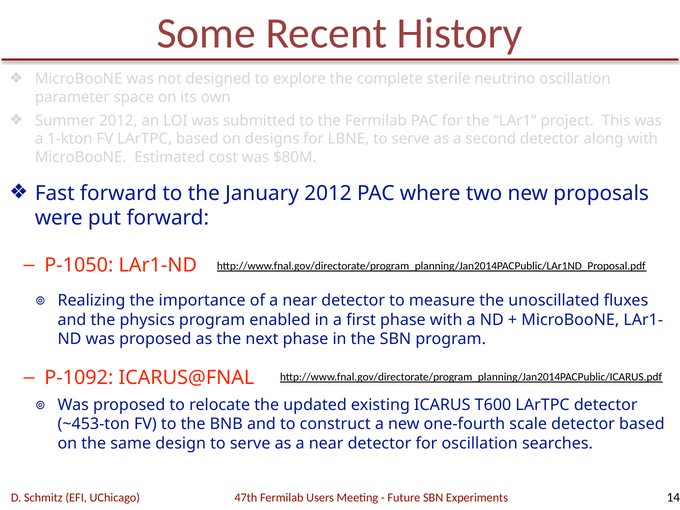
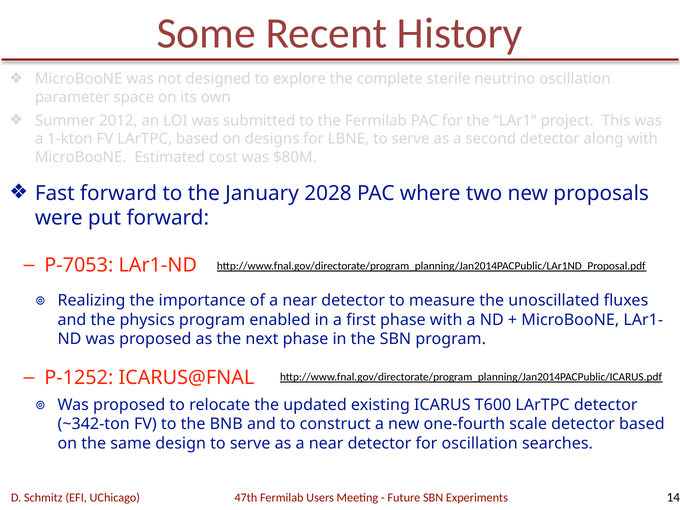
January 2012: 2012 -> 2028
P-1050: P-1050 -> P-7053
P-1092: P-1092 -> P-1252
~453-ton: ~453-ton -> ~342-ton
